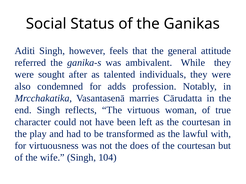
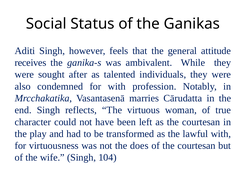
referred: referred -> receives
for adds: adds -> with
